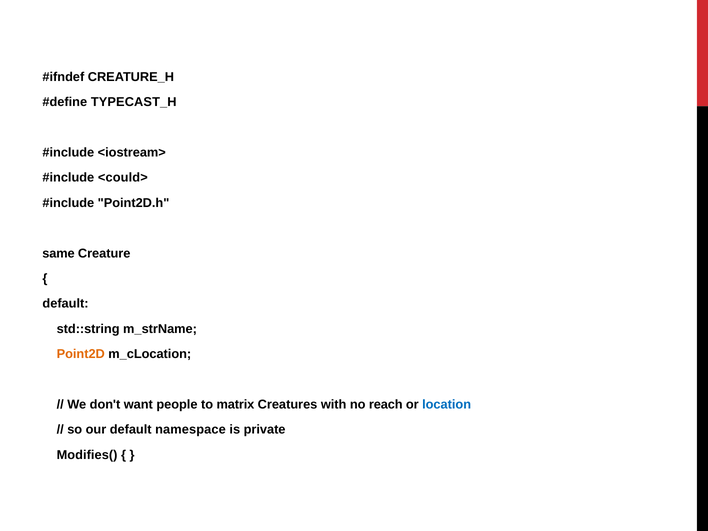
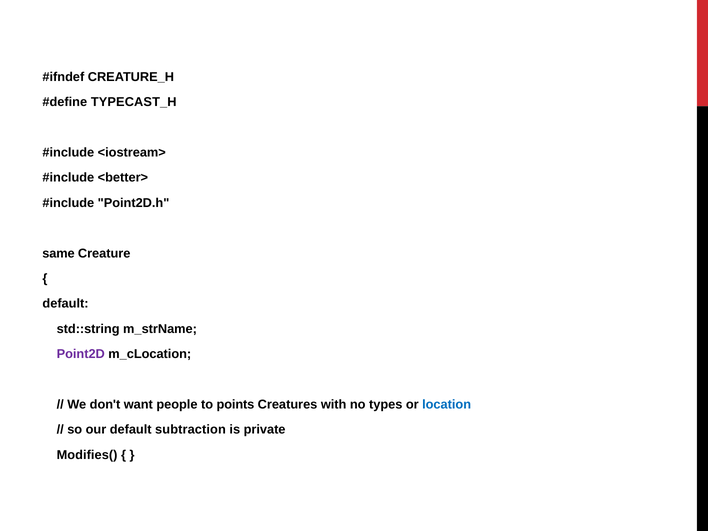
<could>: <could> -> <better>
Point2D colour: orange -> purple
matrix: matrix -> points
reach: reach -> types
namespace: namespace -> subtraction
